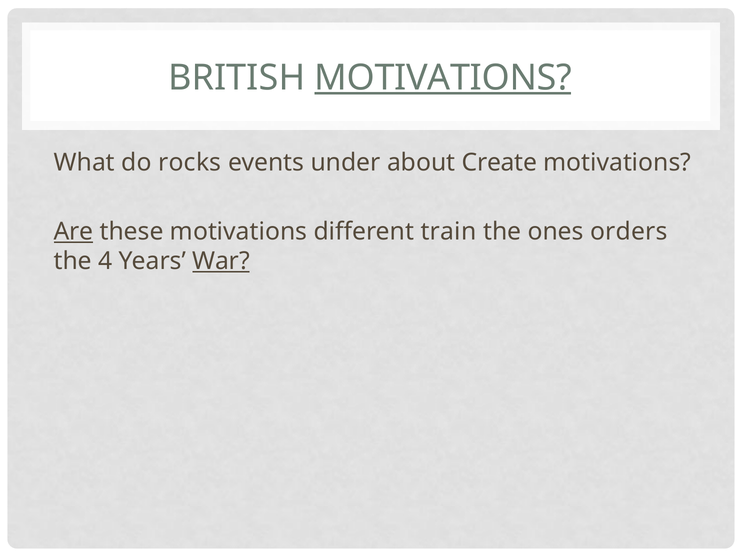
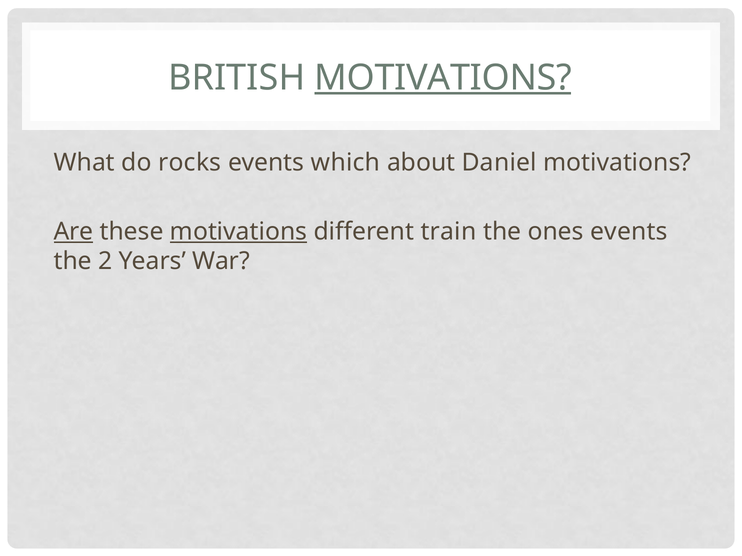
under: under -> which
Create: Create -> Daniel
motivations at (239, 232) underline: none -> present
ones orders: orders -> events
4: 4 -> 2
War underline: present -> none
